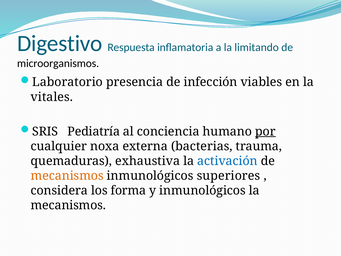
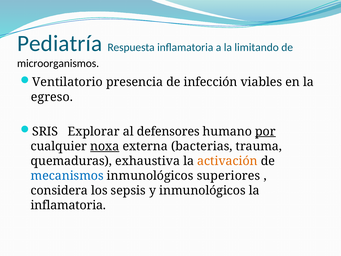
Digestivo: Digestivo -> Pediatría
Laboratorio: Laboratorio -> Ventilatorio
vitales: vitales -> egreso
Pediatría: Pediatría -> Explorar
conciencia: conciencia -> defensores
noxa underline: none -> present
activación colour: blue -> orange
mecanismos at (67, 176) colour: orange -> blue
forma: forma -> sepsis
mecanismos at (68, 205): mecanismos -> inflamatoria
